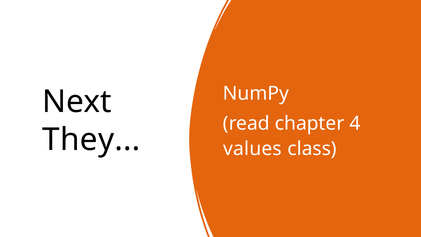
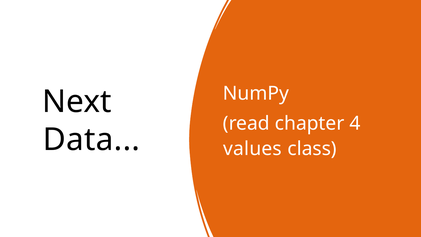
They: They -> Data
